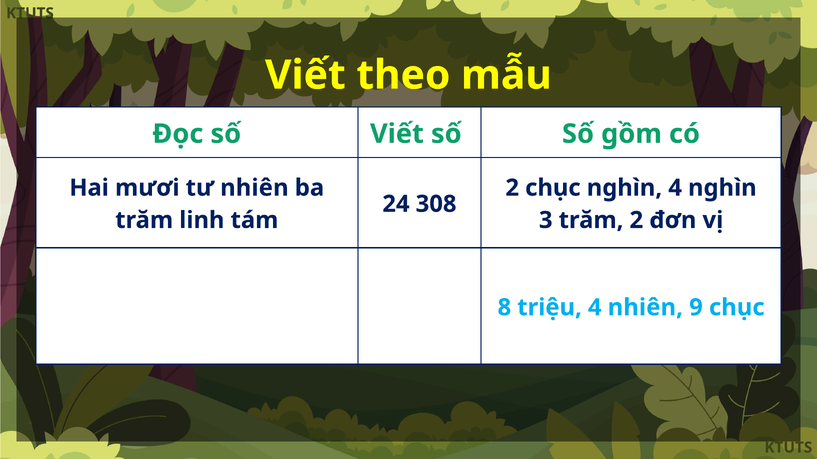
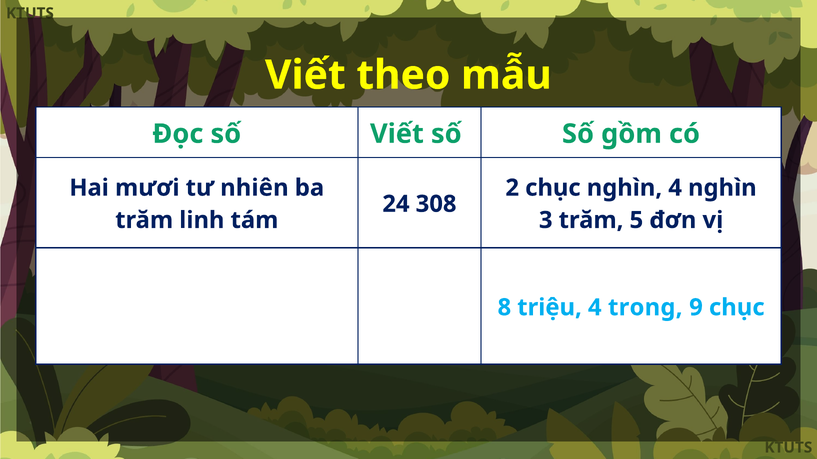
trăm 2: 2 -> 5
4 nhiên: nhiên -> trong
